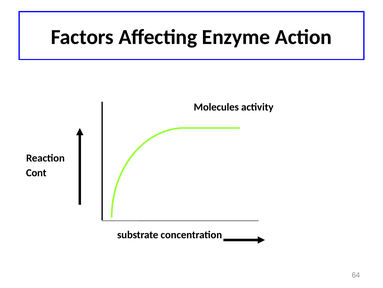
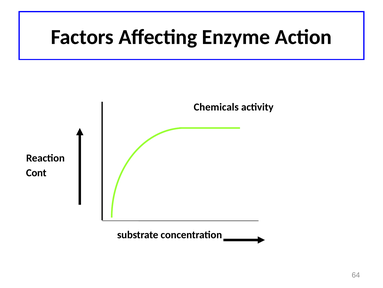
Molecules: Molecules -> Chemicals
